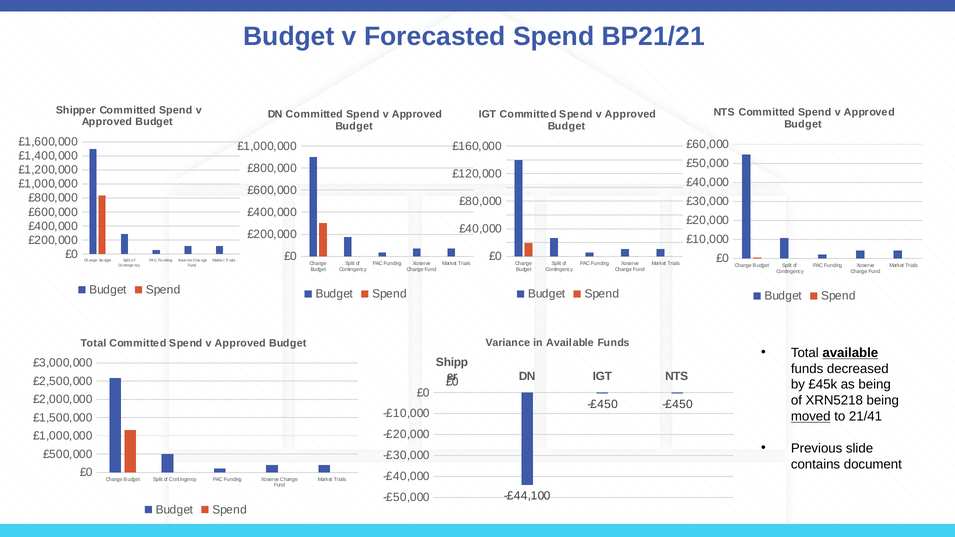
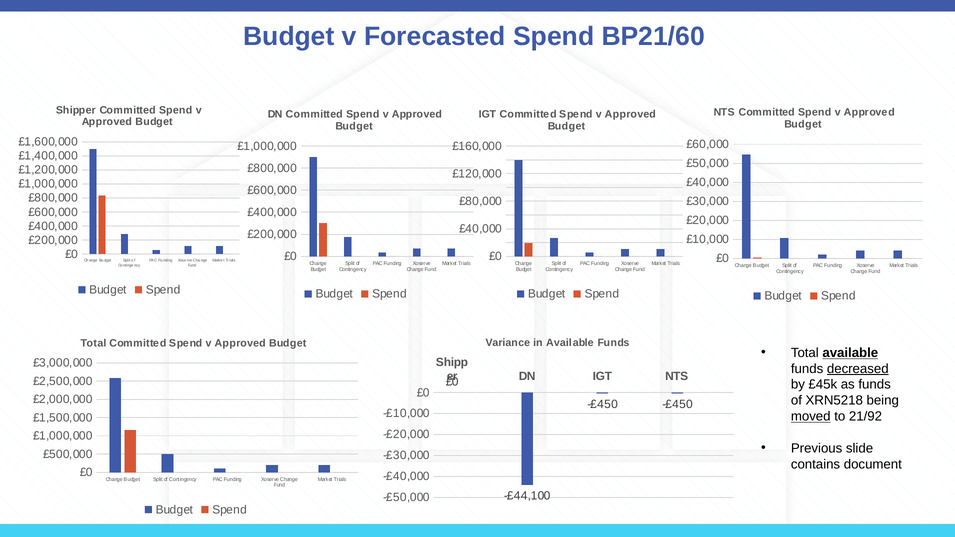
BP21/21: BP21/21 -> BP21/60
decreased underline: none -> present
as being: being -> funds
21/41: 21/41 -> 21/92
